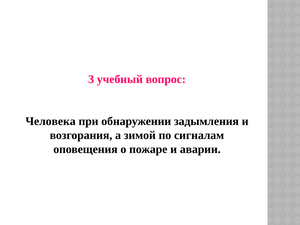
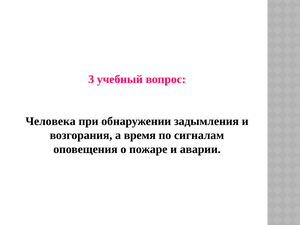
зимой: зимой -> время
